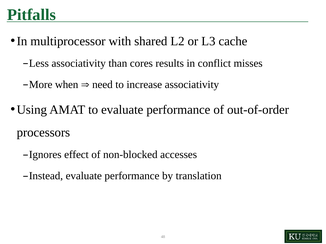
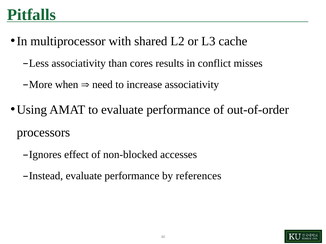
translation: translation -> references
